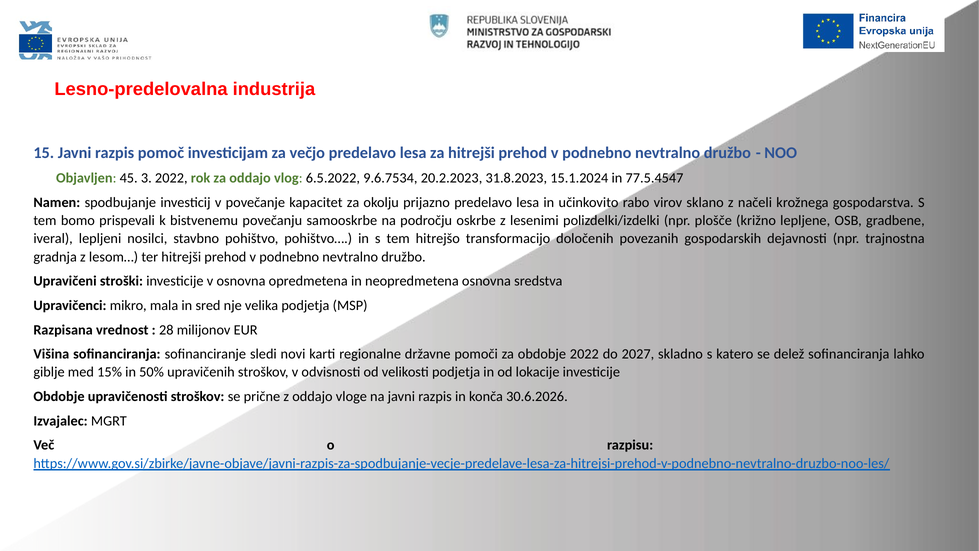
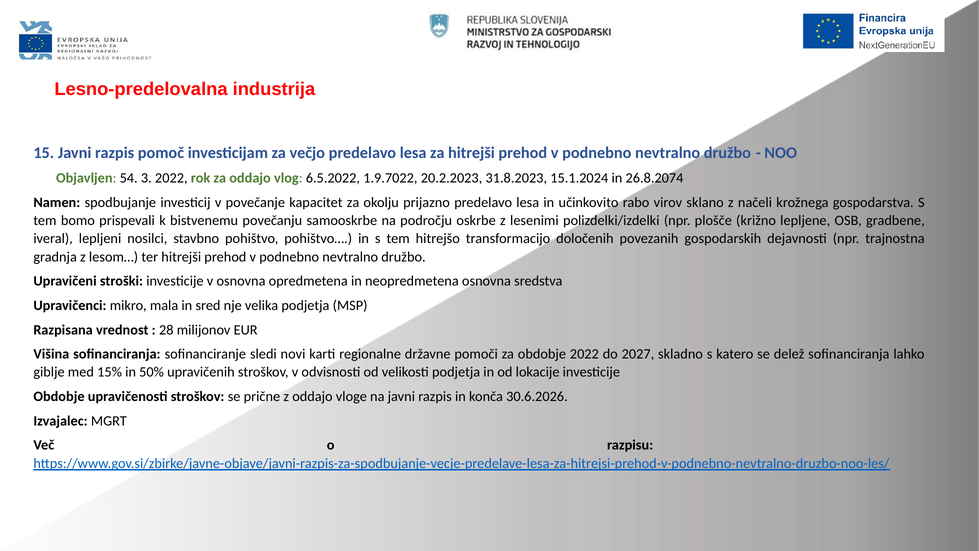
45: 45 -> 54
9.6.7534: 9.6.7534 -> 1.9.7022
77.5.4547: 77.5.4547 -> 26.8.2074
